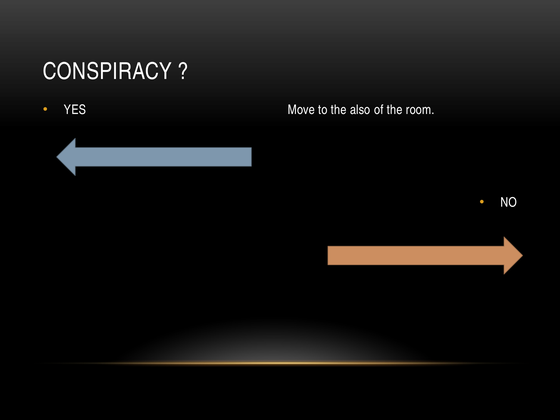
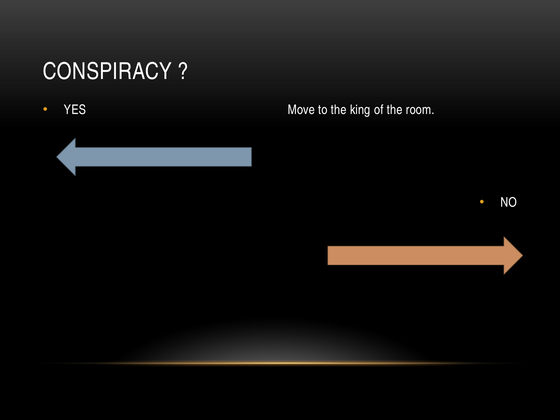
also: also -> king
